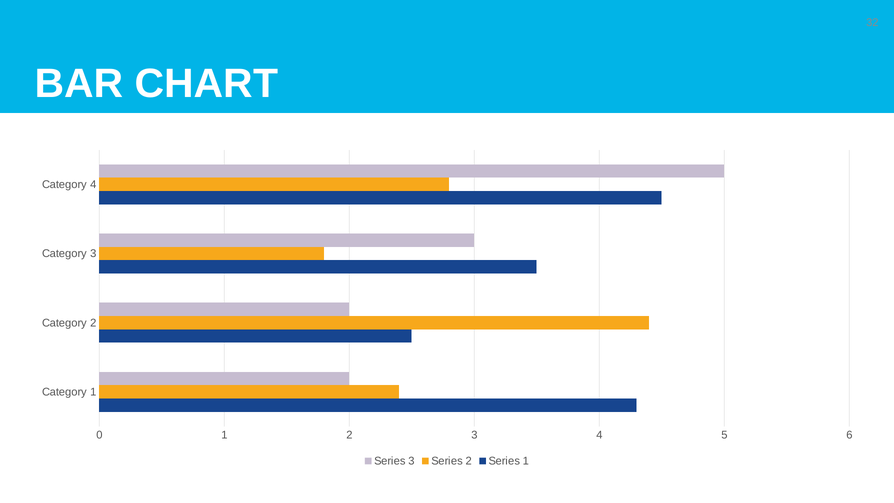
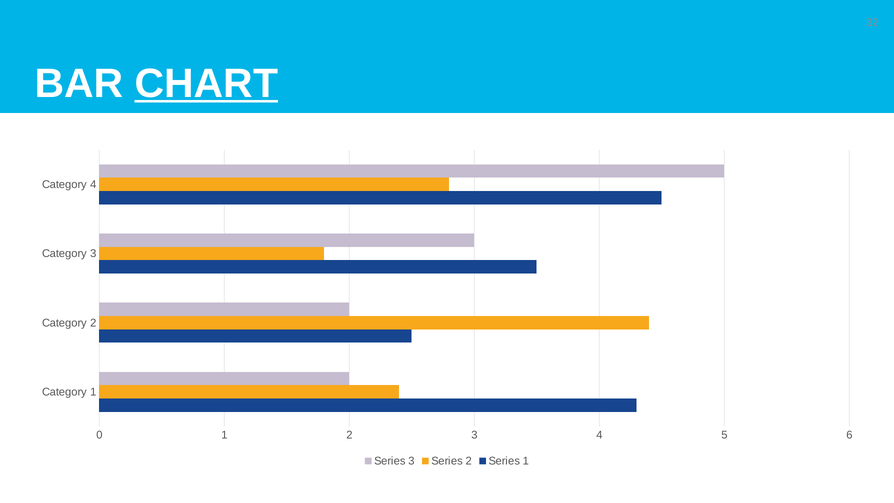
CHART underline: none -> present
